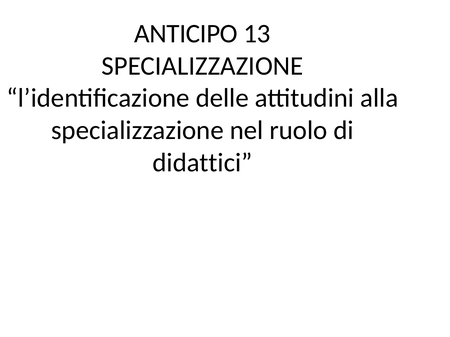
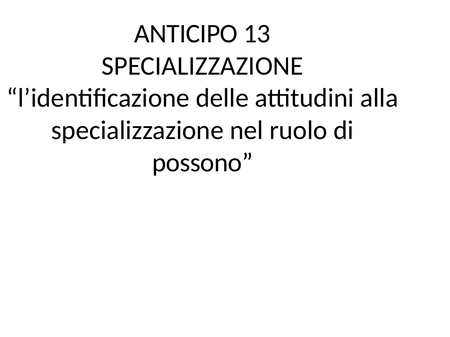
didattici: didattici -> possono
